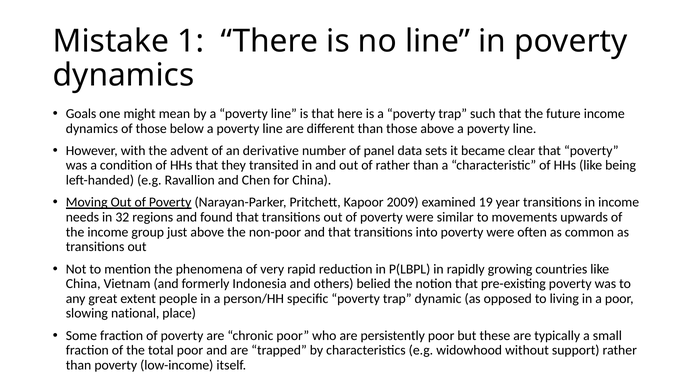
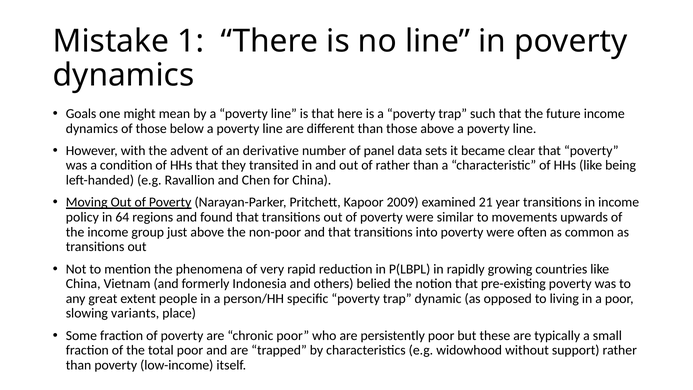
19: 19 -> 21
needs: needs -> policy
32: 32 -> 64
national: national -> variants
